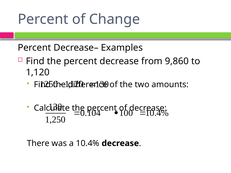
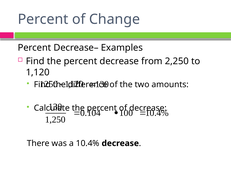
9,860: 9,860 -> 2,250
